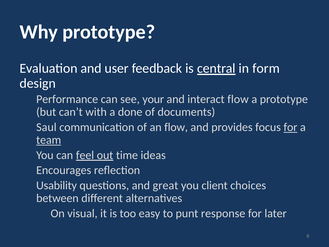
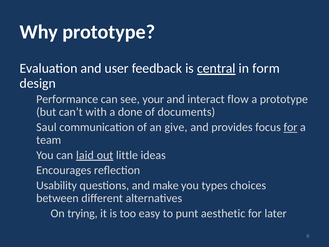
an flow: flow -> give
team underline: present -> none
feel: feel -> laid
time: time -> little
great: great -> make
client: client -> types
visual: visual -> trying
response: response -> aesthetic
